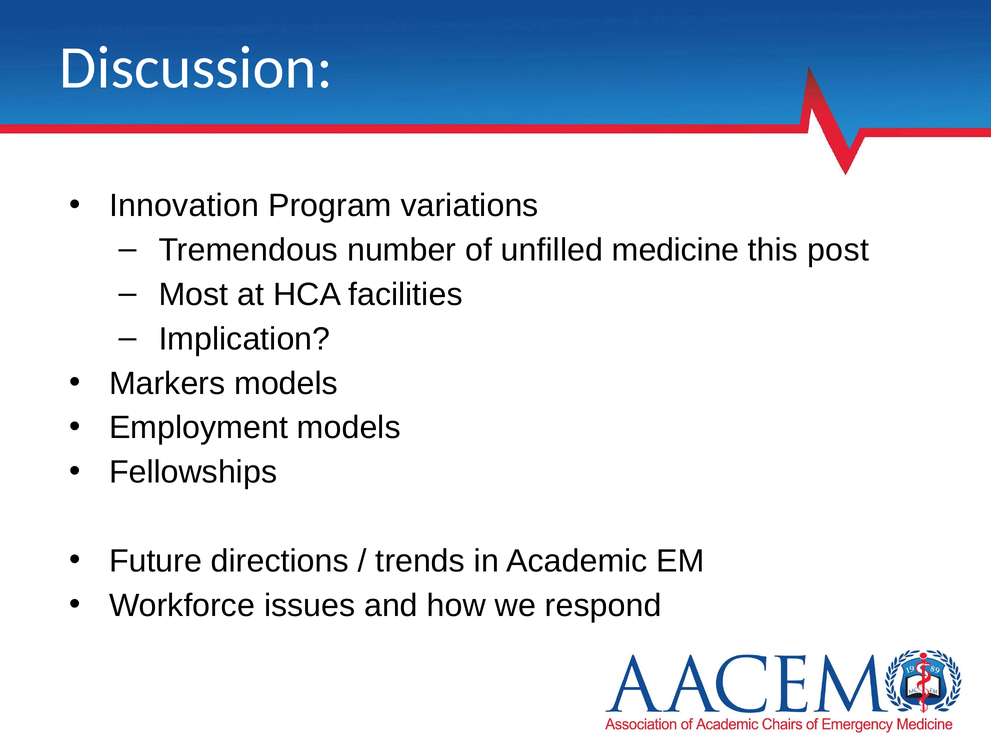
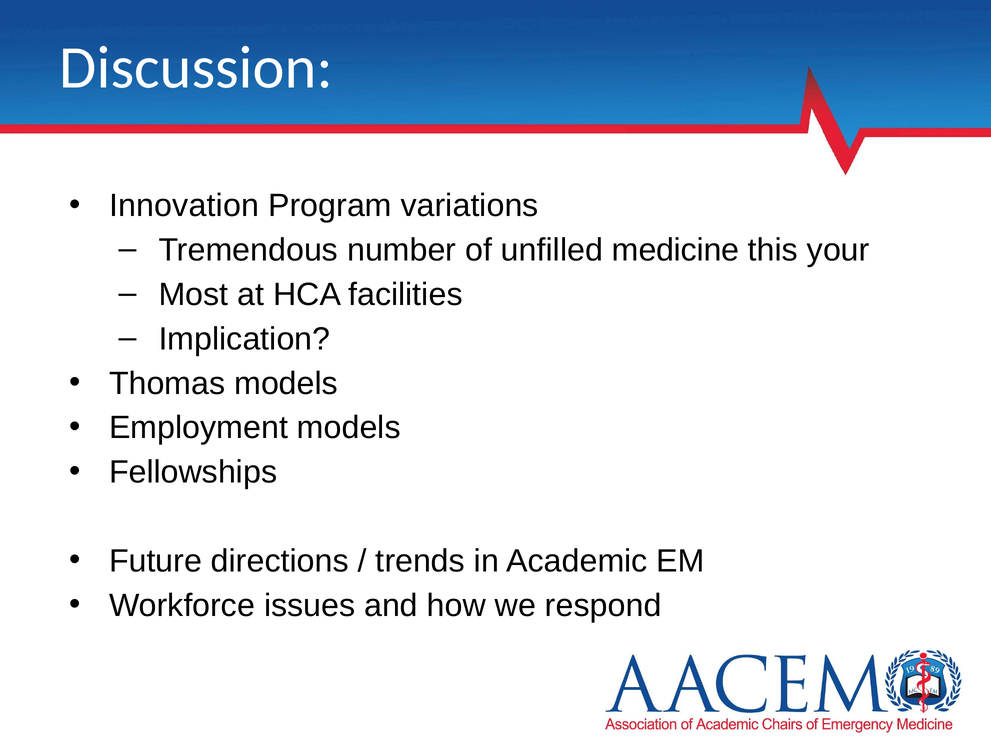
post: post -> your
Markers: Markers -> Thomas
